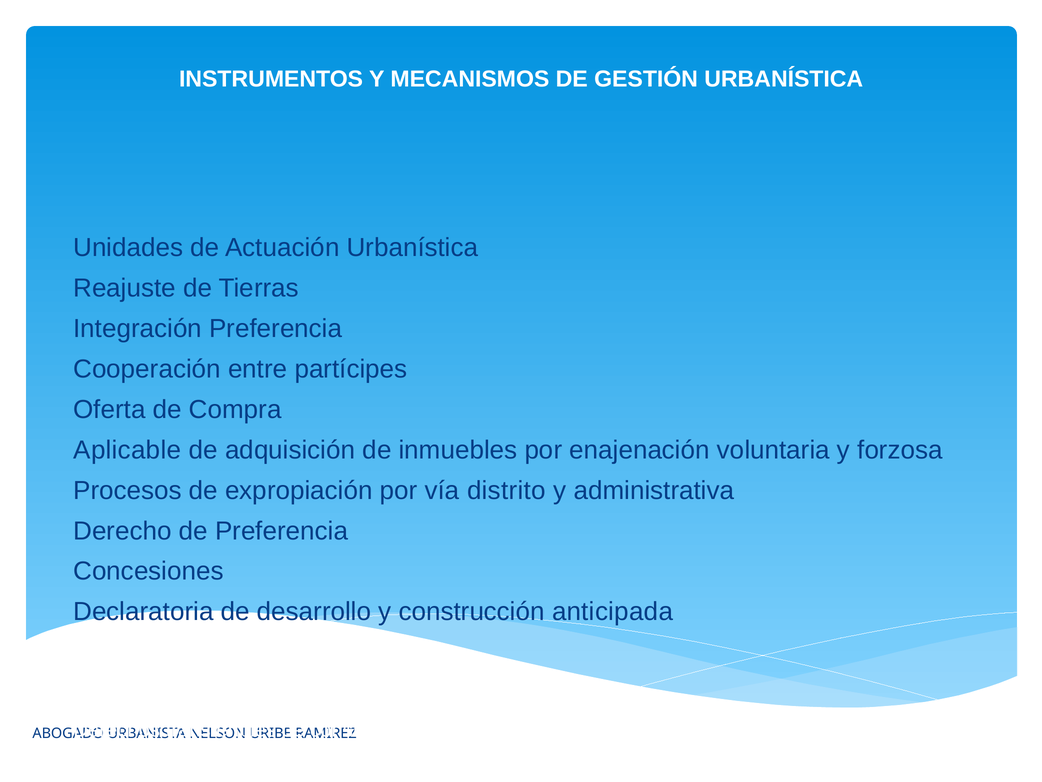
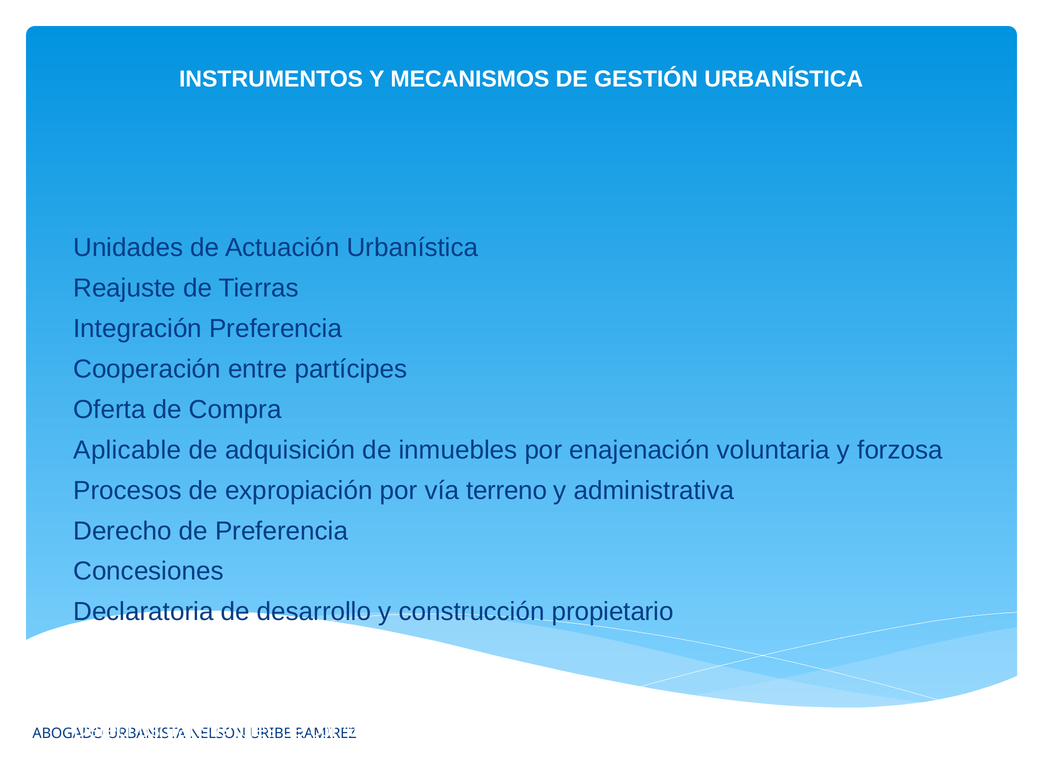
distrito: distrito -> terreno
anticipada: anticipada -> propietario
